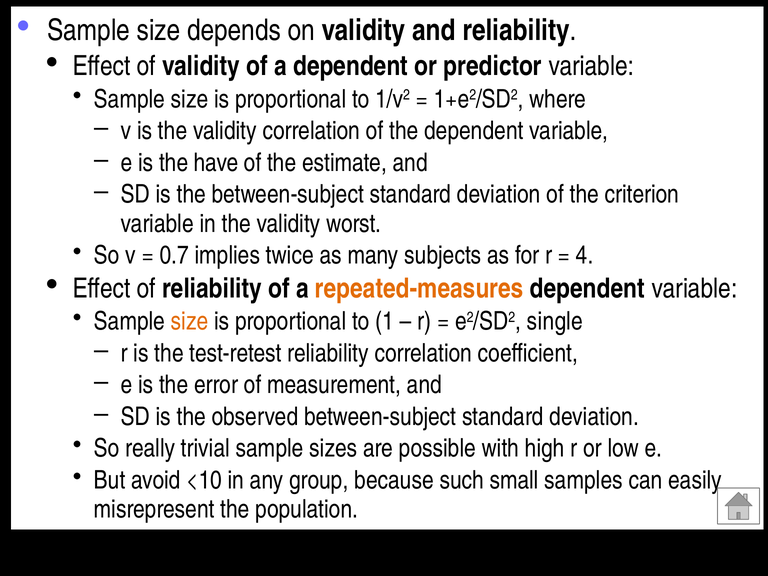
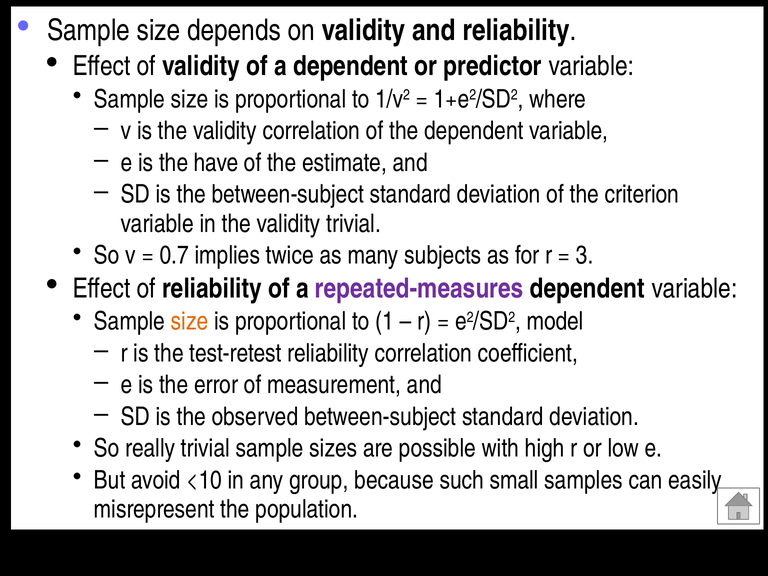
validity worst: worst -> trivial
4: 4 -> 3
repeated-measures colour: orange -> purple
single: single -> model
